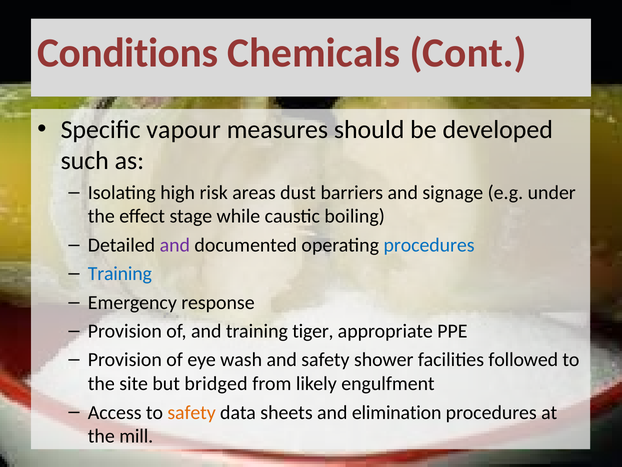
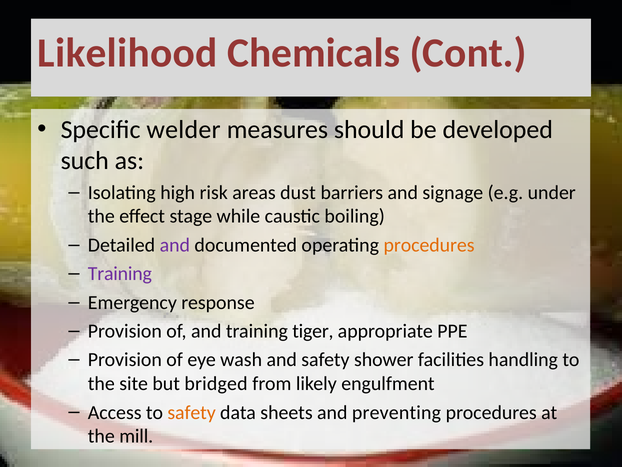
Conditions: Conditions -> Likelihood
vapour: vapour -> welder
procedures at (429, 245) colour: blue -> orange
Training at (120, 273) colour: blue -> purple
followed: followed -> handling
elimination: elimination -> preventing
